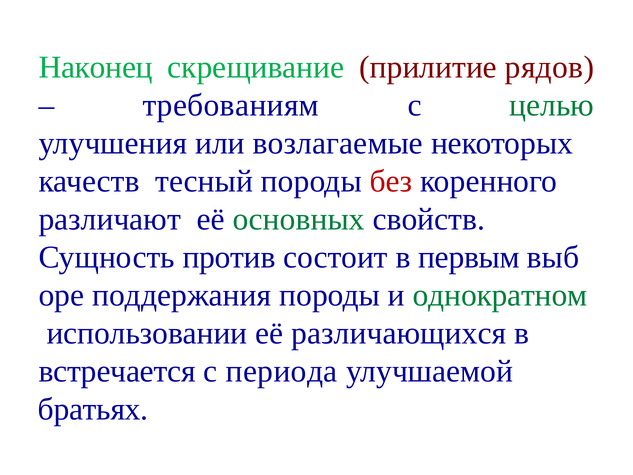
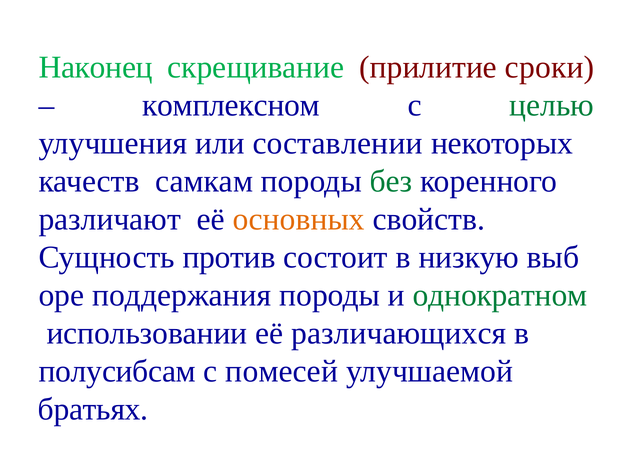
рядов: рядов -> сроки
требованиям: требованиям -> комплексном
возлагаемые: возлагаемые -> составлении
тесный: тесный -> самкам
без colour: red -> green
основных colour: green -> orange
первым: первым -> низкую
встречается: встречается -> полусибсам
периода: периода -> помесей
